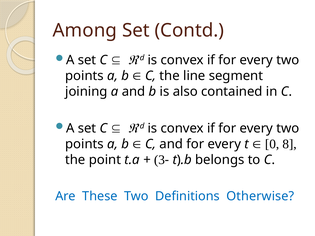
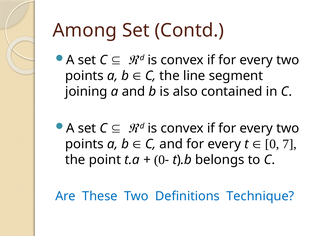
8: 8 -> 7
3 at (159, 160): 3 -> 0
Otherwise: Otherwise -> Technique
